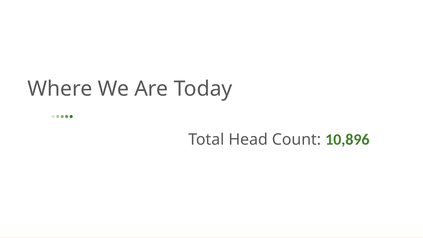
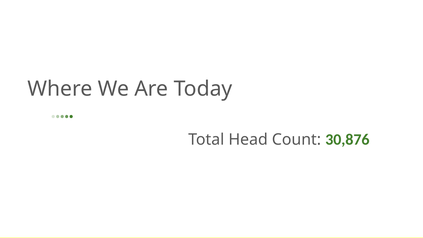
10,896: 10,896 -> 30,876
